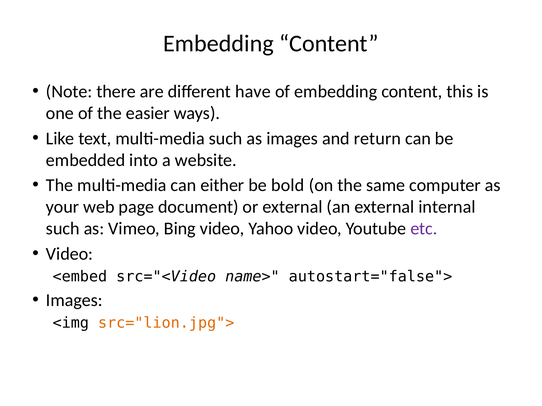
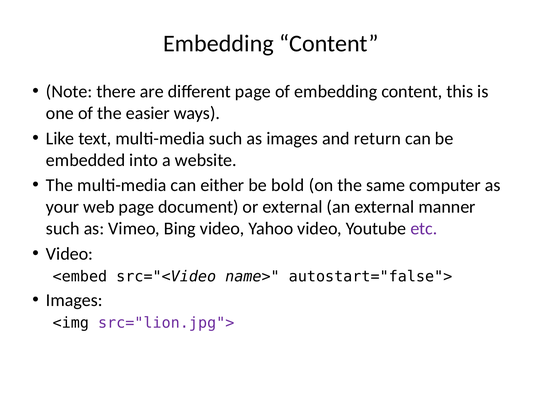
different have: have -> page
internal: internal -> manner
src="lion.jpg"> colour: orange -> purple
